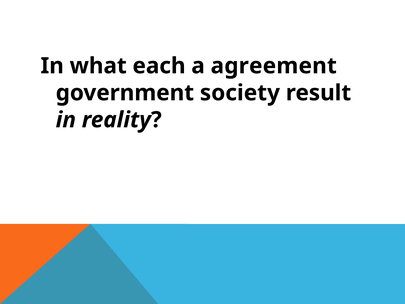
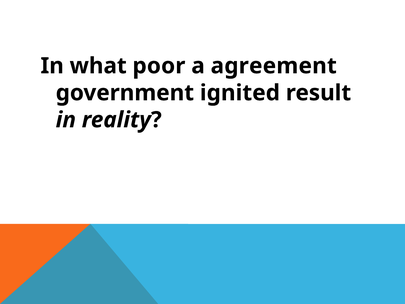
each: each -> poor
society: society -> ignited
